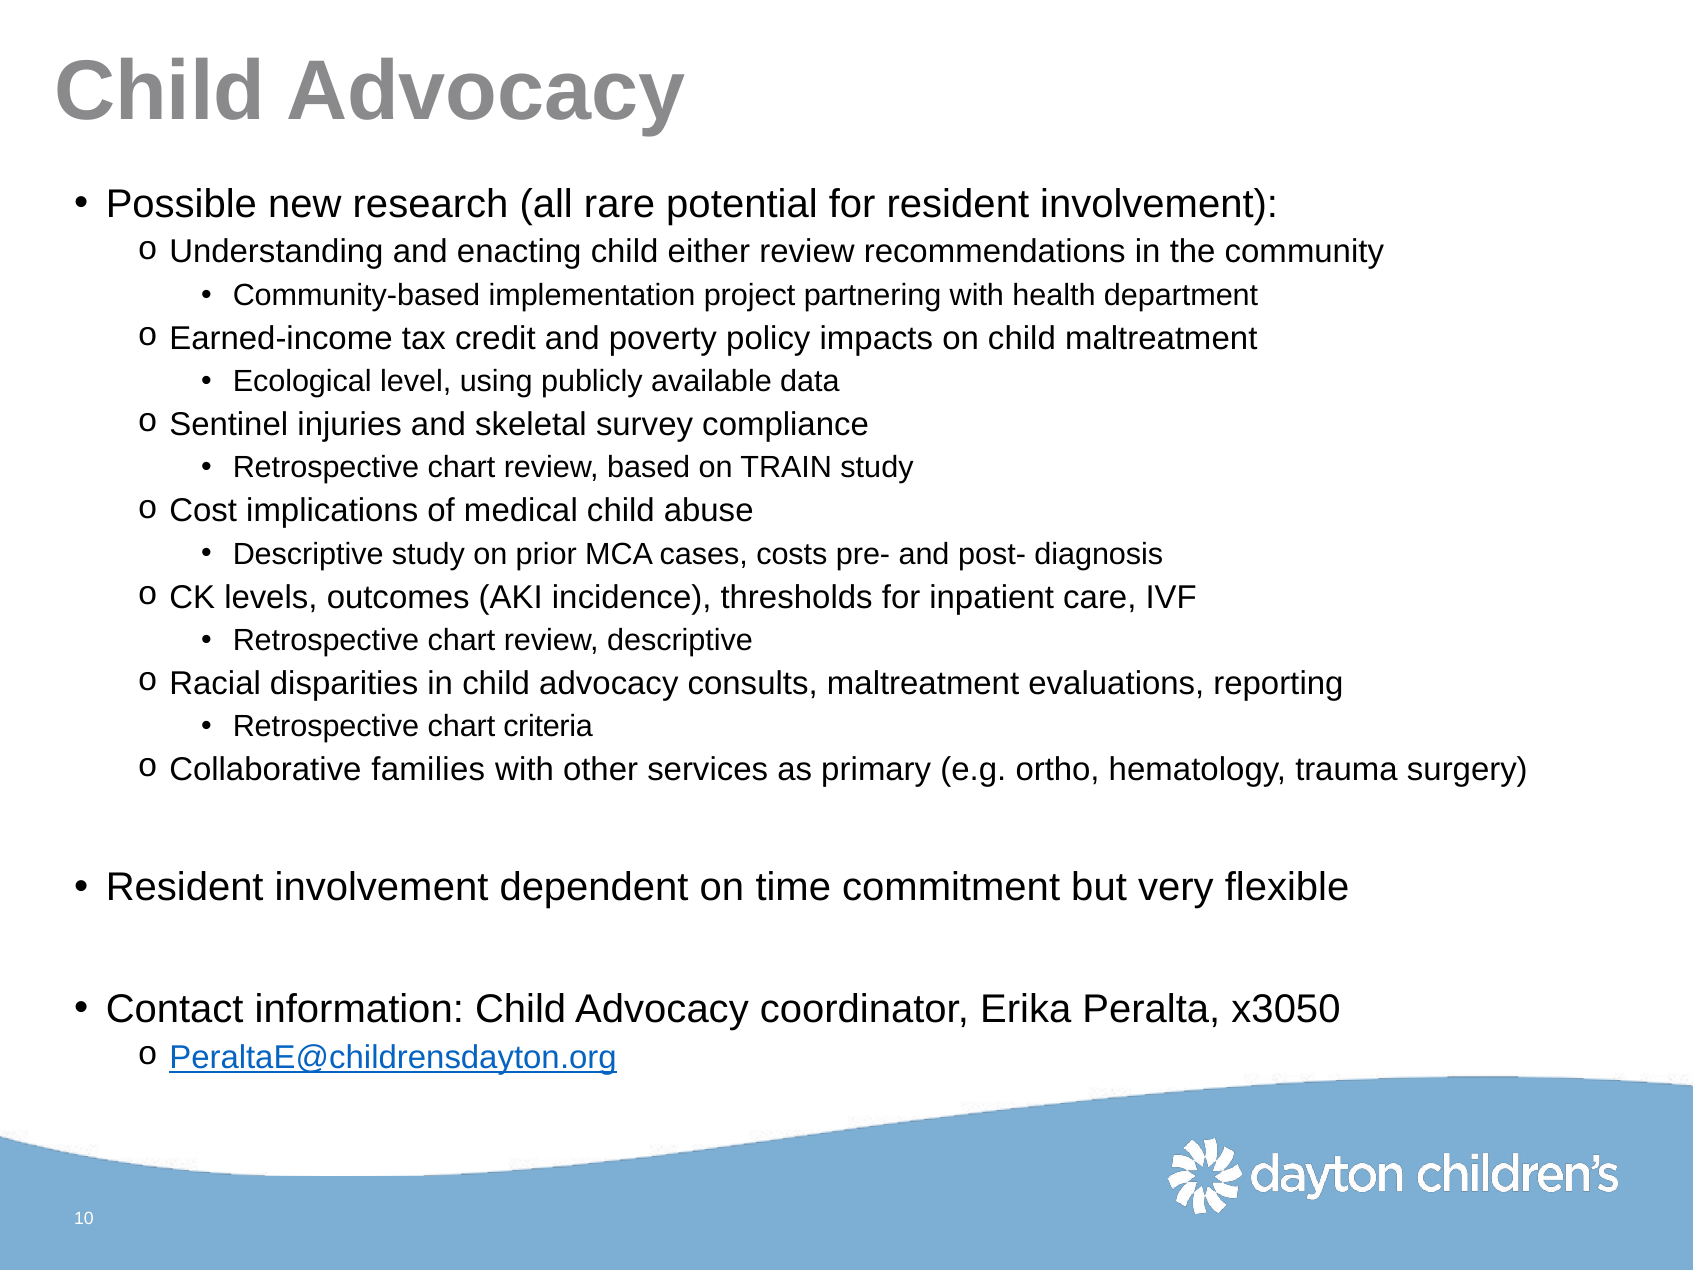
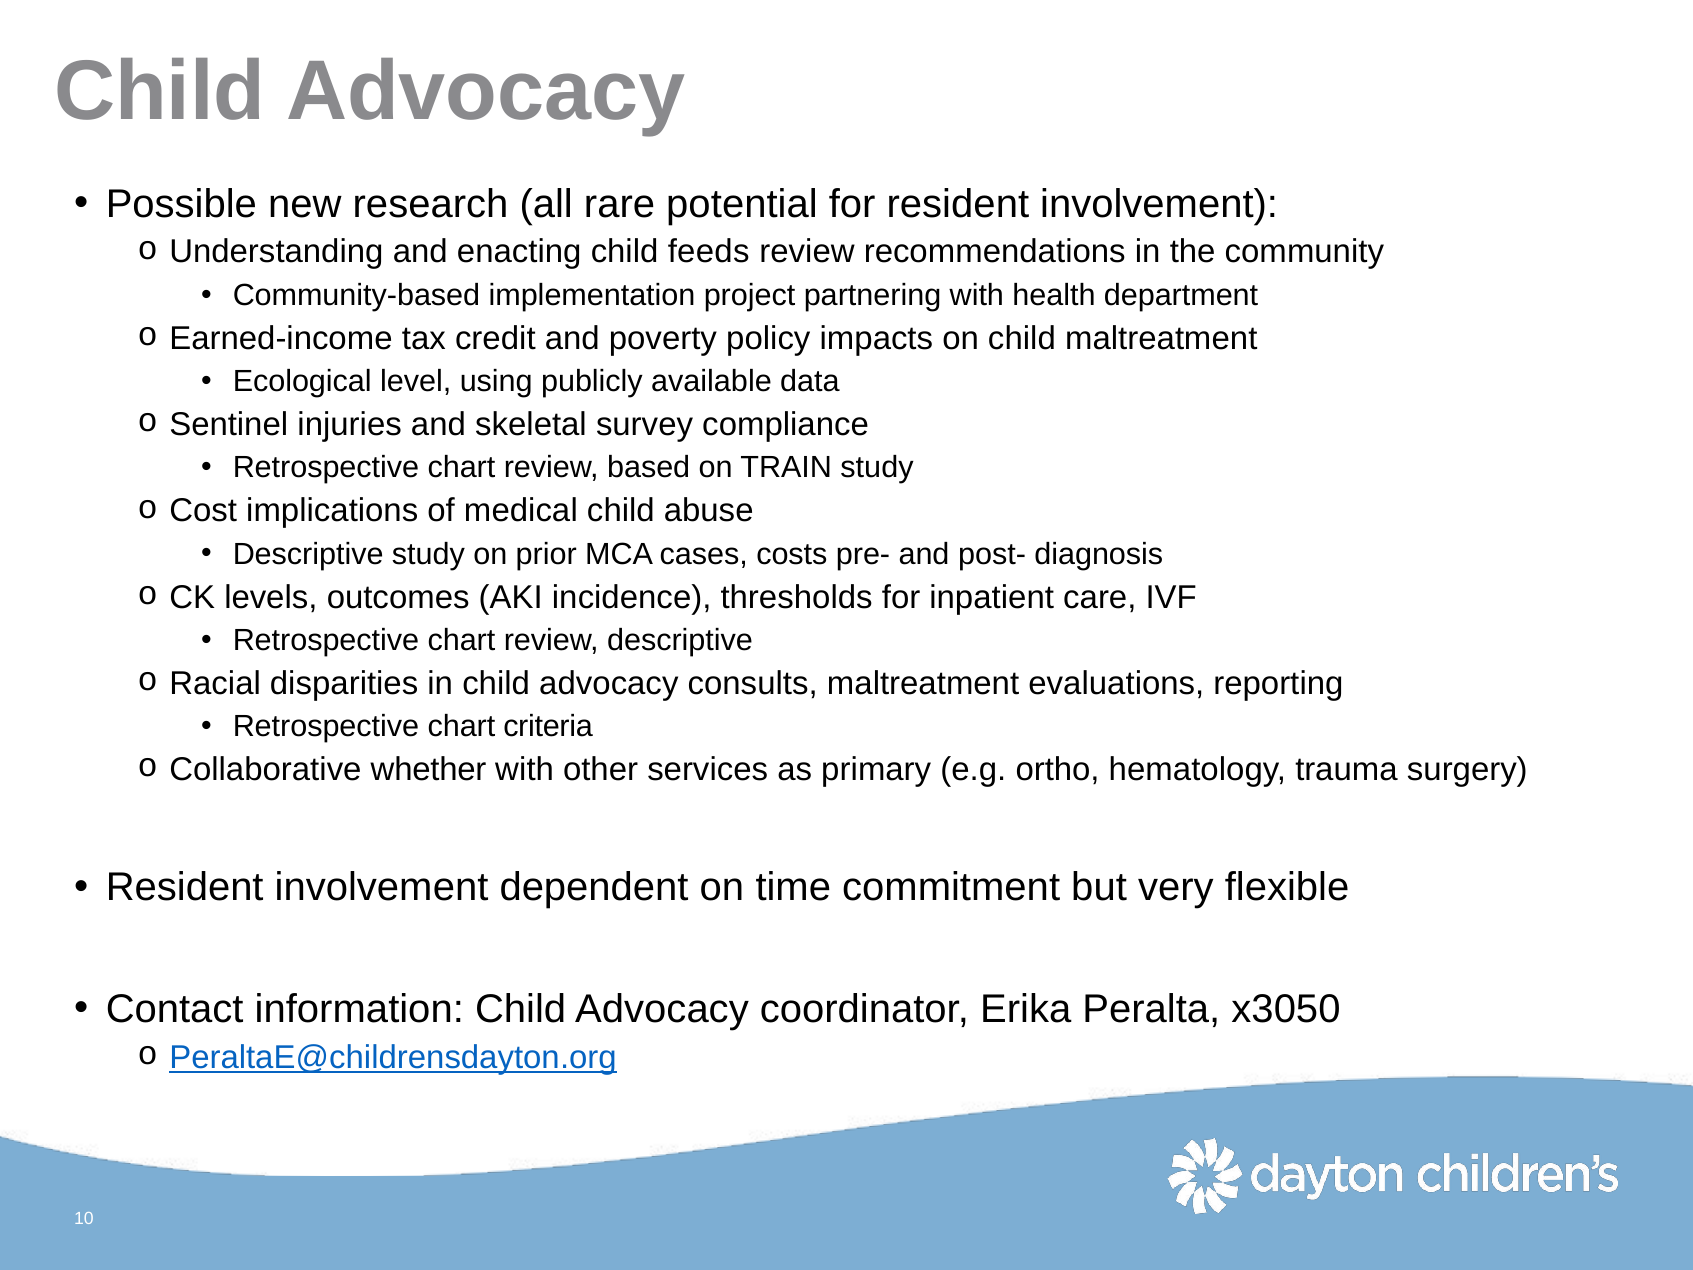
either: either -> feeds
families: families -> whether
